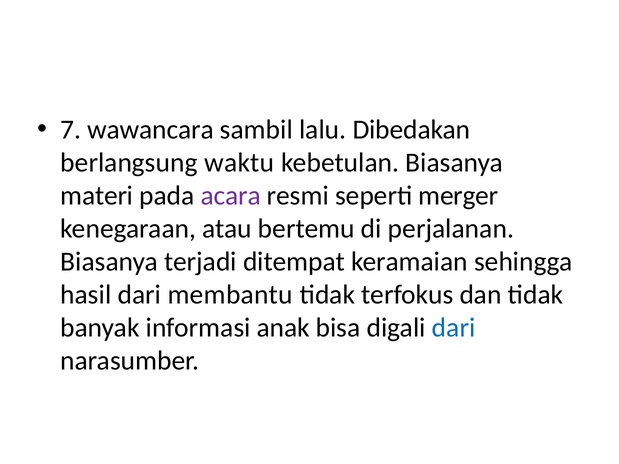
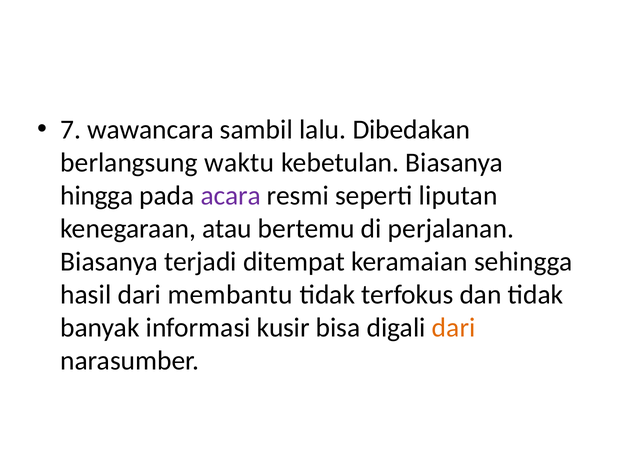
materi: materi -> hingga
merger: merger -> liputan
anak: anak -> kusir
dari at (454, 328) colour: blue -> orange
